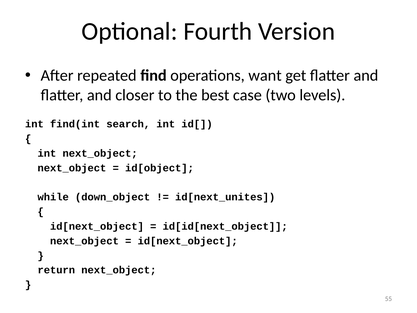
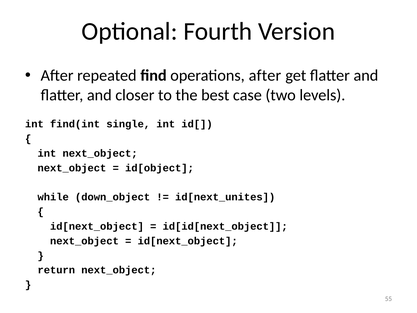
operations want: want -> after
search: search -> single
